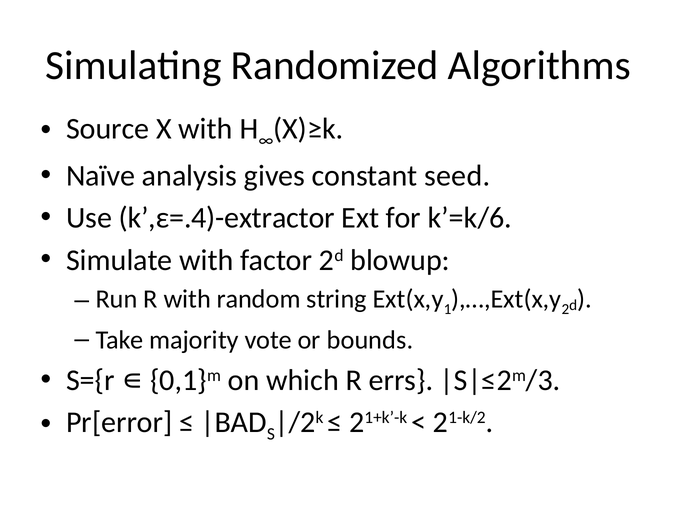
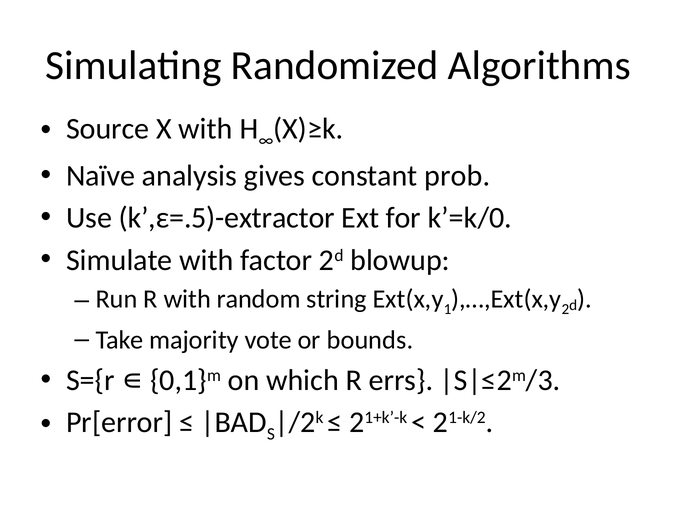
seed: seed -> prob
k’,ε=.4)-extractor: k’,ε=.4)-extractor -> k’,ε=.5)-extractor
k’=k/6: k’=k/6 -> k’=k/0
